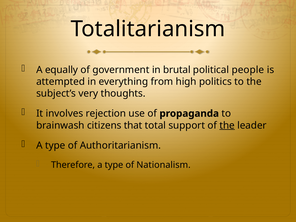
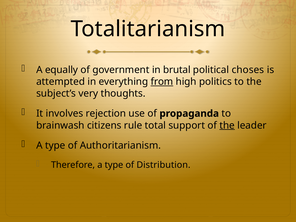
people: people -> choses
from underline: none -> present
that: that -> rule
Nationalism: Nationalism -> Distribution
